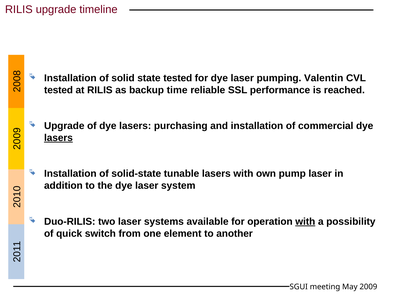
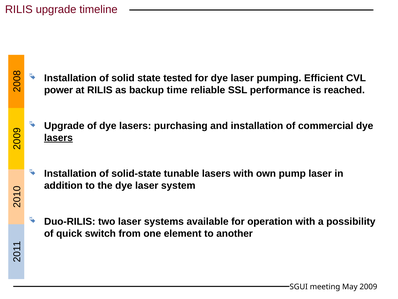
Valentin: Valentin -> Efficient
tested at (59, 90): tested -> power
with at (305, 221) underline: present -> none
